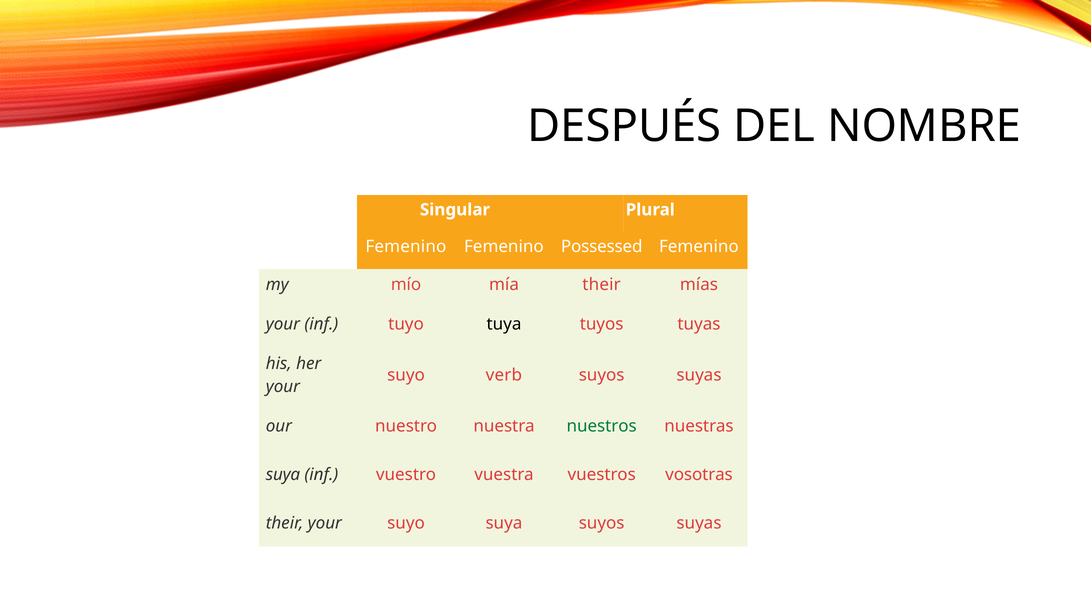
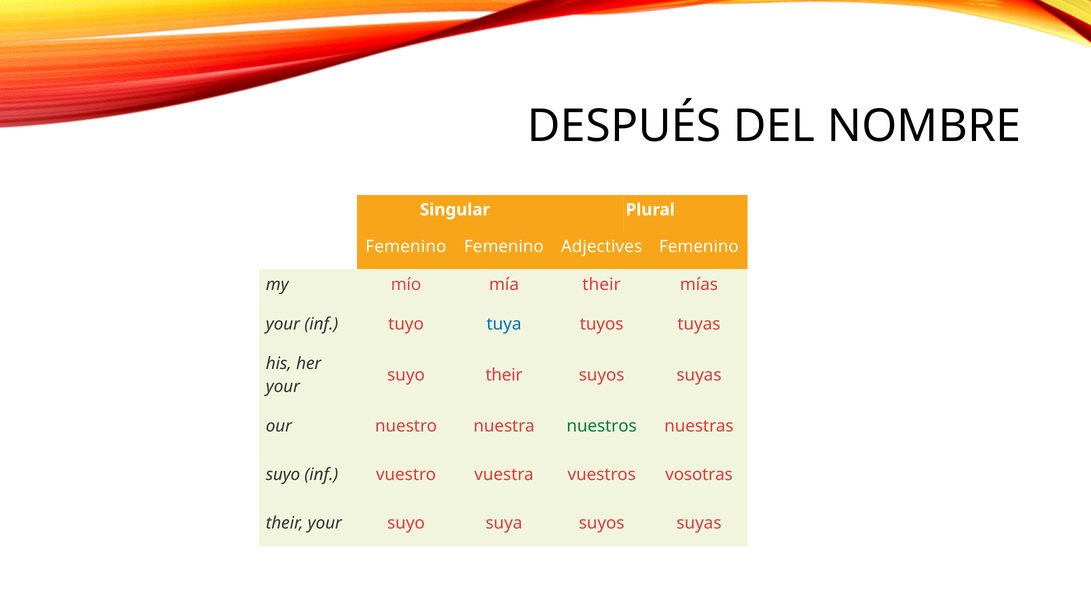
Possessed: Possessed -> Adjectives
tuya colour: black -> blue
suyo verb: verb -> their
suya at (283, 474): suya -> suyo
